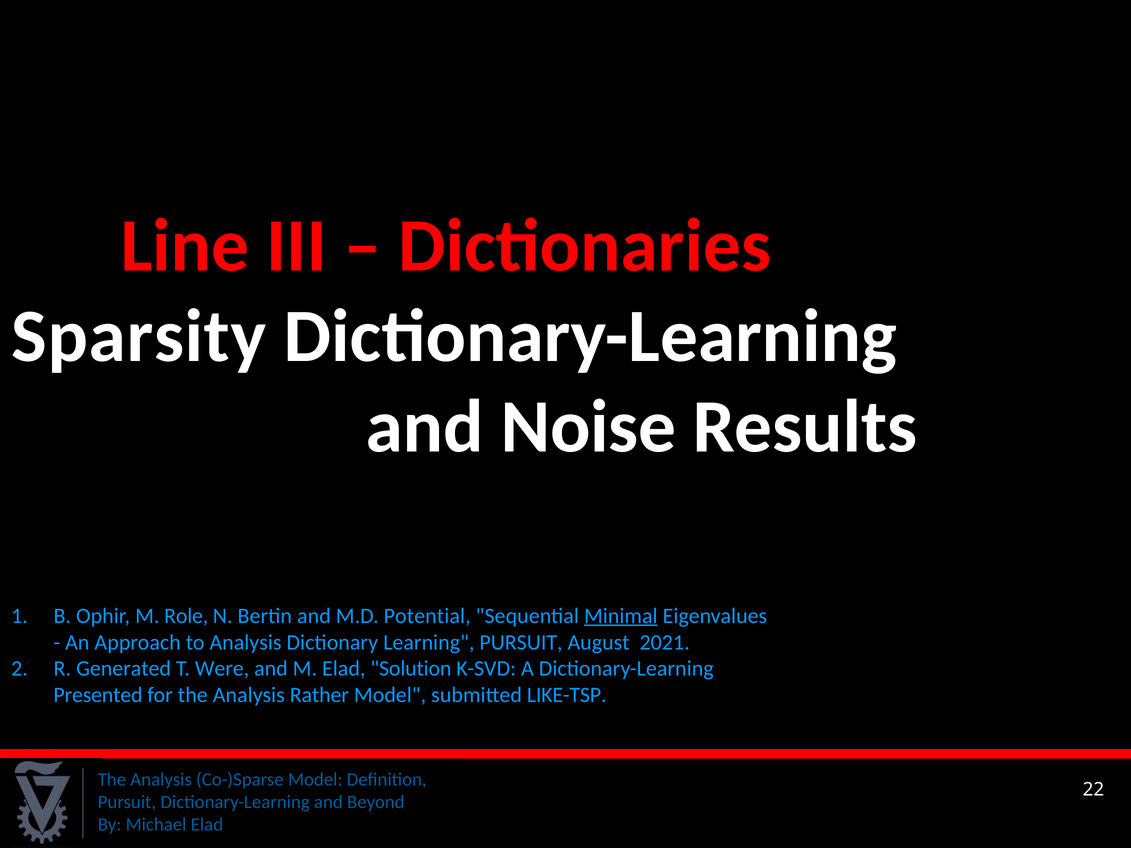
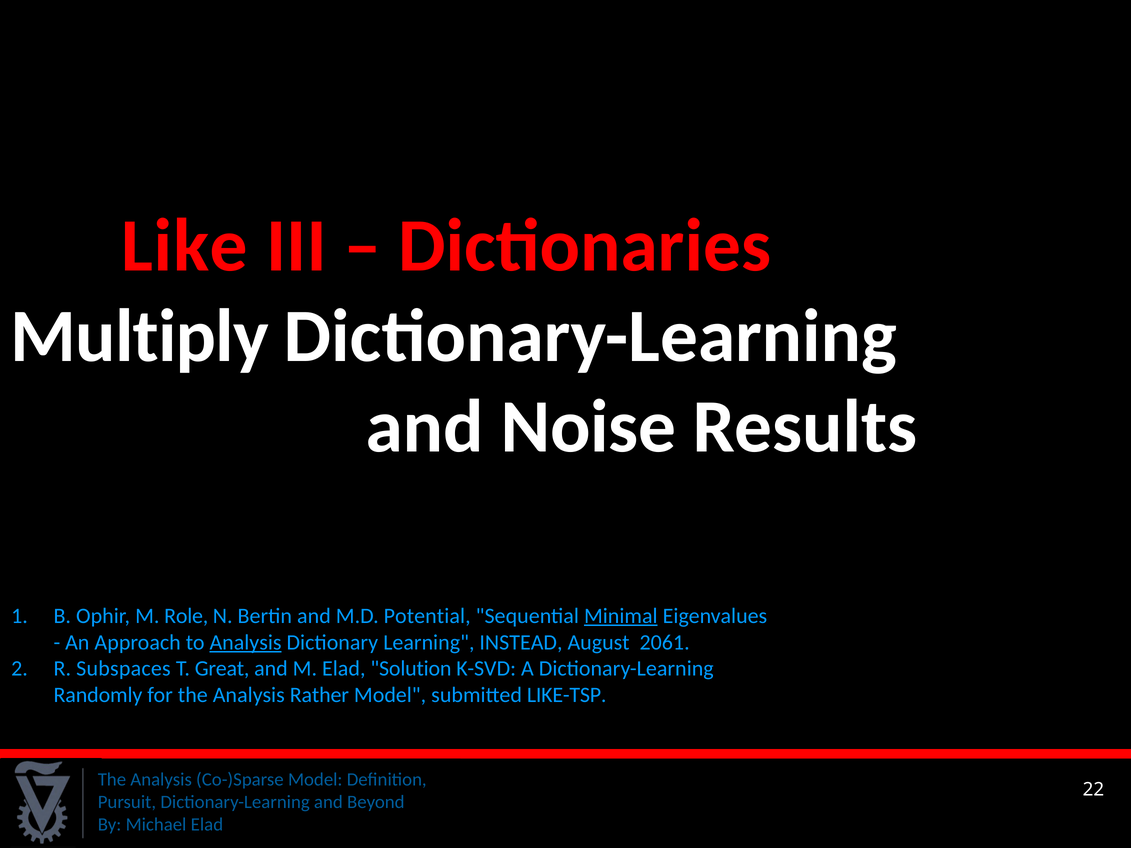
Line: Line -> Like
Sparsity: Sparsity -> Multiply
Analysis at (246, 643) underline: none -> present
Learning PURSUIT: PURSUIT -> INSTEAD
2021: 2021 -> 2061
Generated: Generated -> Subspaces
Were: Were -> Great
Presented: Presented -> Randomly
